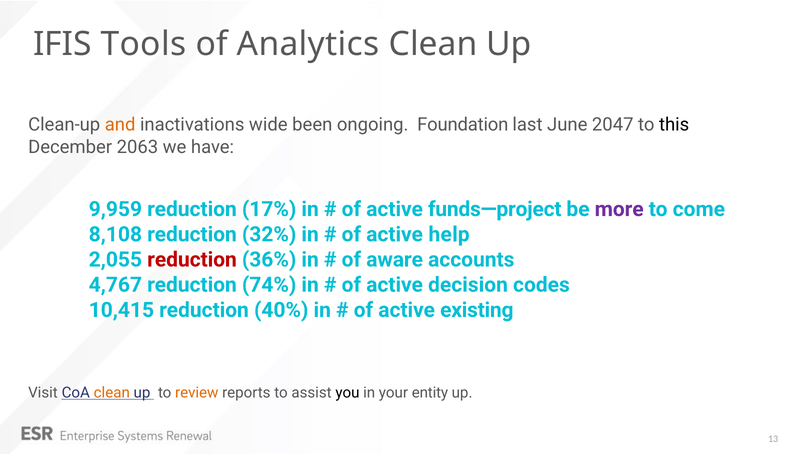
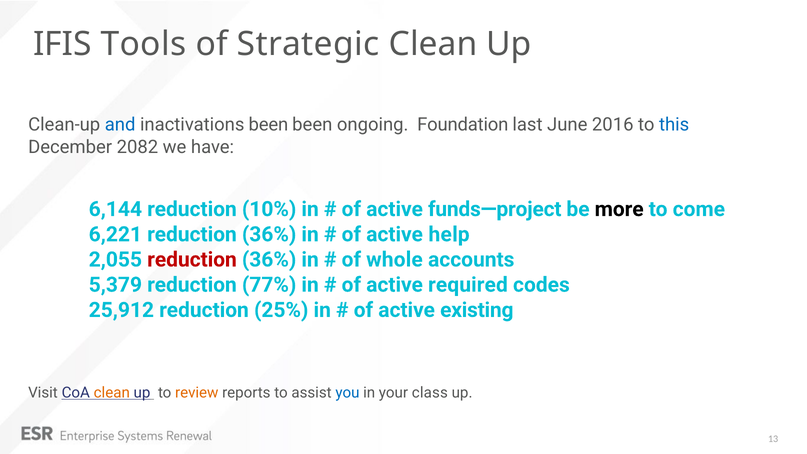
Analytics: Analytics -> Strategic
and colour: orange -> blue
inactivations wide: wide -> been
2047: 2047 -> 2016
this colour: black -> blue
2063: 2063 -> 2082
9,959: 9,959 -> 6,144
17%: 17% -> 10%
more colour: purple -> black
8,108: 8,108 -> 6,221
32% at (269, 234): 32% -> 36%
aware: aware -> whole
4,767: 4,767 -> 5,379
74%: 74% -> 77%
decision: decision -> required
10,415: 10,415 -> 25,912
40%: 40% -> 25%
you colour: black -> blue
entity: entity -> class
